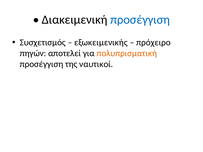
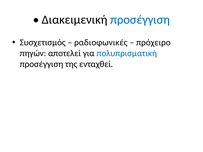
εξωκειμενικής: εξωκειμενικής -> ραδιοφωνικές
πολυπρισματική colour: orange -> blue
ναυτικοί: ναυτικοί -> ενταχθεί
